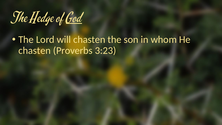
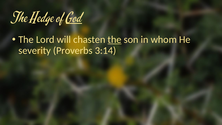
the at (115, 40) underline: none -> present
chasten at (35, 51): chasten -> severity
3:23: 3:23 -> 3:14
